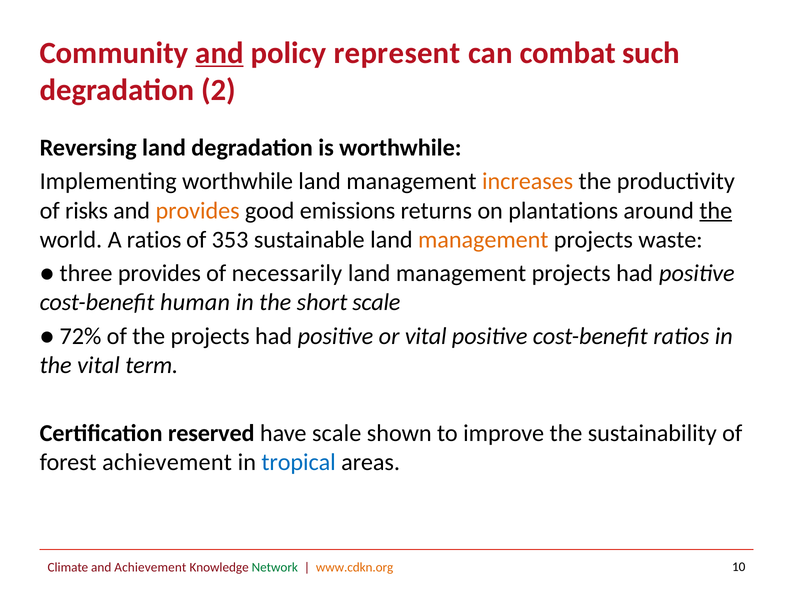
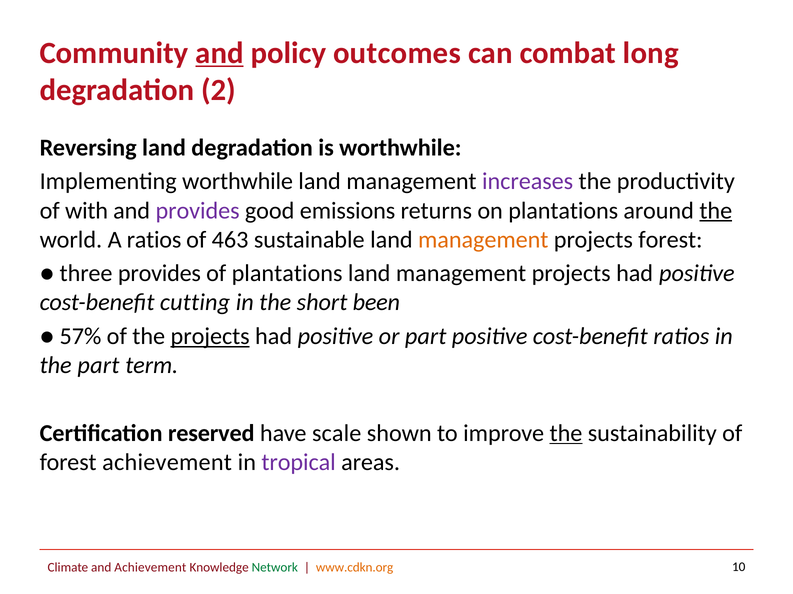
represent: represent -> outcomes
such: such -> long
increases colour: orange -> purple
risks: risks -> with
provides at (198, 211) colour: orange -> purple
353: 353 -> 463
projects waste: waste -> forest
of necessarily: necessarily -> plantations
human: human -> cutting
short scale: scale -> been
72%: 72% -> 57%
projects at (210, 337) underline: none -> present
or vital: vital -> part
the vital: vital -> part
the at (566, 434) underline: none -> present
tropical colour: blue -> purple
